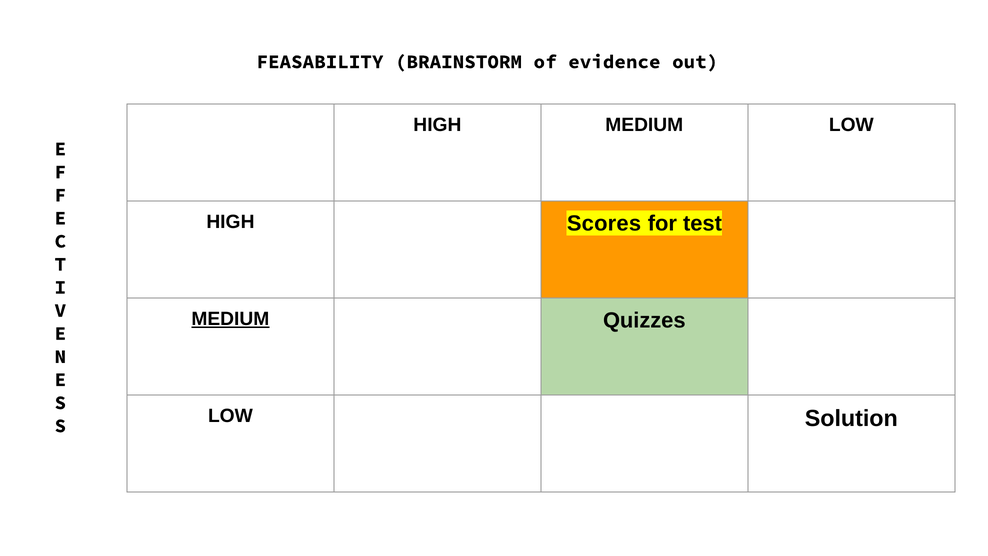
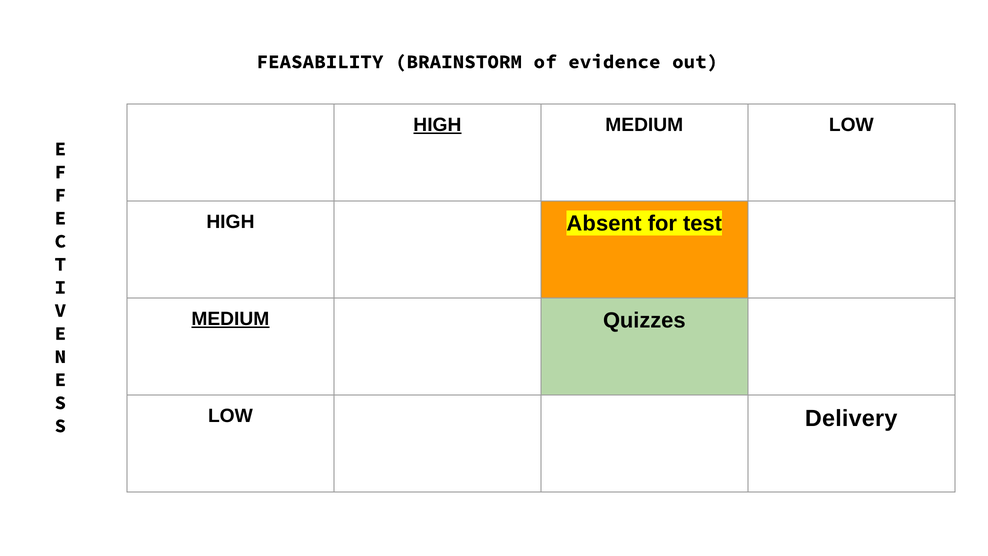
HIGH at (437, 125) underline: none -> present
Scores: Scores -> Absent
Solution: Solution -> Delivery
